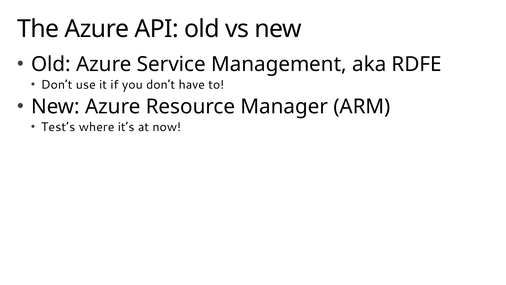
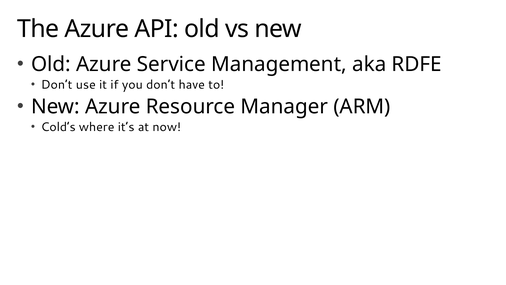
Test’s: Test’s -> Cold’s
